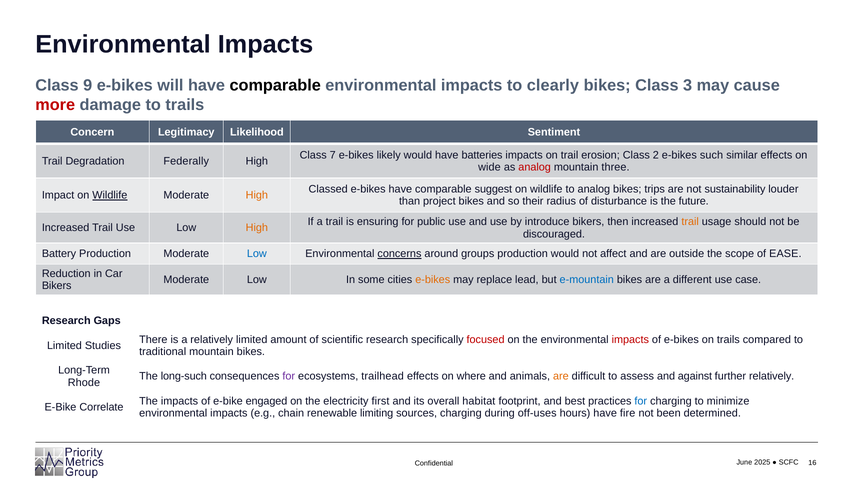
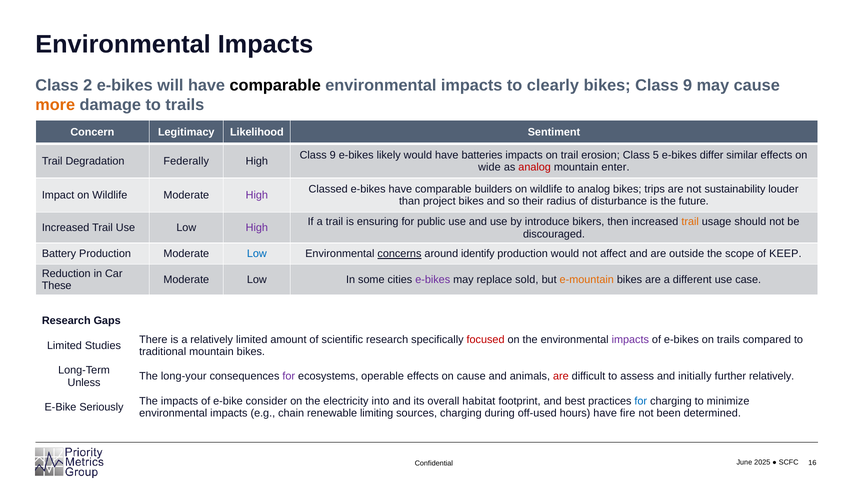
9: 9 -> 2
bikes Class 3: 3 -> 9
more colour: red -> orange
7 at (333, 155): 7 -> 9
2: 2 -> 5
such: such -> differ
three: three -> enter
suggest: suggest -> builders
Wildlife at (110, 195) underline: present -> none
High at (257, 195) colour: orange -> purple
High at (257, 228) colour: orange -> purple
groups: groups -> identify
EASE: EASE -> KEEP
e-bikes at (433, 280) colour: orange -> purple
lead: lead -> sold
e-mountain colour: blue -> orange
Bikers at (57, 286): Bikers -> These
impacts at (630, 340) colour: red -> purple
long-such: long-such -> long-your
trailhead: trailhead -> operable
on where: where -> cause
are at (561, 377) colour: orange -> red
against: against -> initially
Rhode: Rhode -> Unless
engaged: engaged -> consider
first: first -> into
Correlate: Correlate -> Seriously
off-uses: off-uses -> off-used
